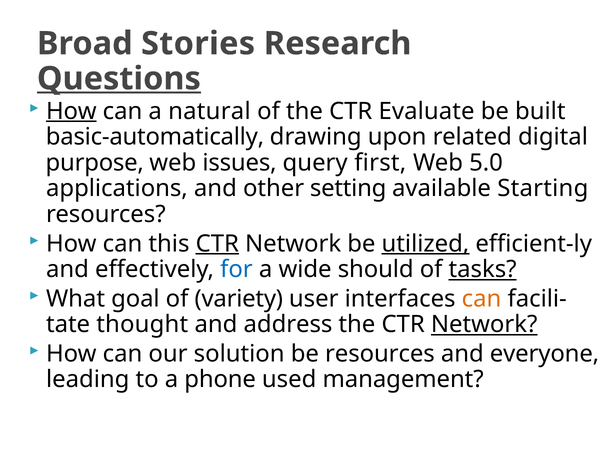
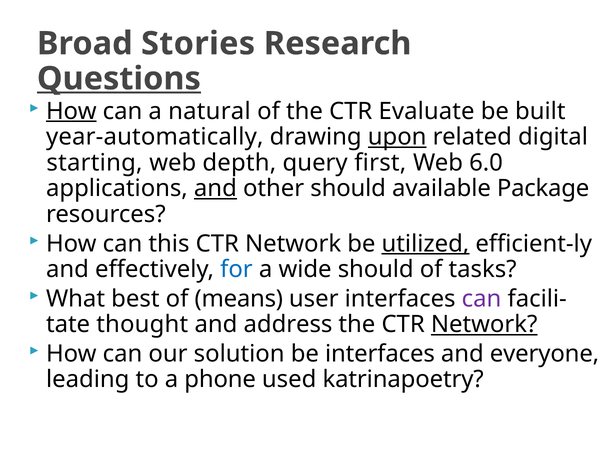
basic-automatically: basic-automatically -> year-automatically
upon underline: none -> present
purpose: purpose -> starting
issues: issues -> depth
5.0: 5.0 -> 6.0
and at (215, 189) underline: none -> present
other setting: setting -> should
Starting: Starting -> Package
CTR at (217, 244) underline: present -> none
tasks underline: present -> none
goal: goal -> best
variety: variety -> means
can at (482, 299) colour: orange -> purple
be resources: resources -> interfaces
management: management -> katrinapoetry
